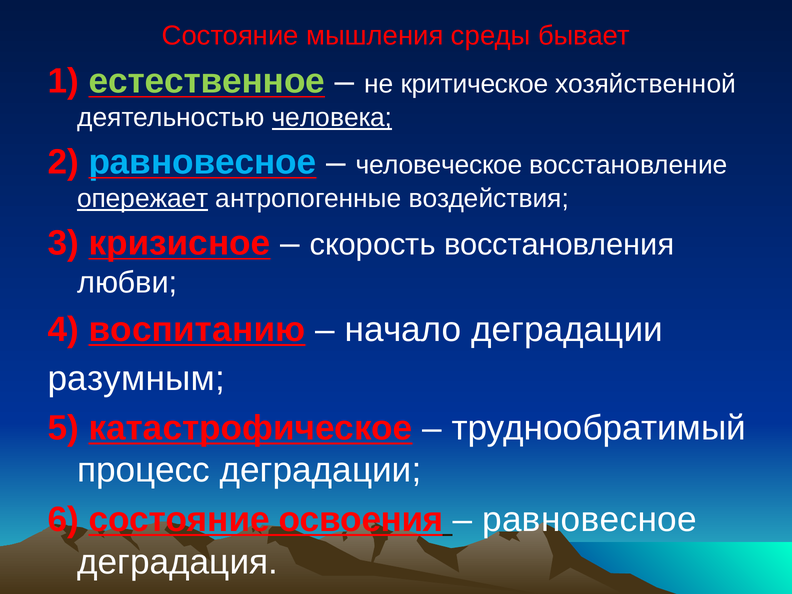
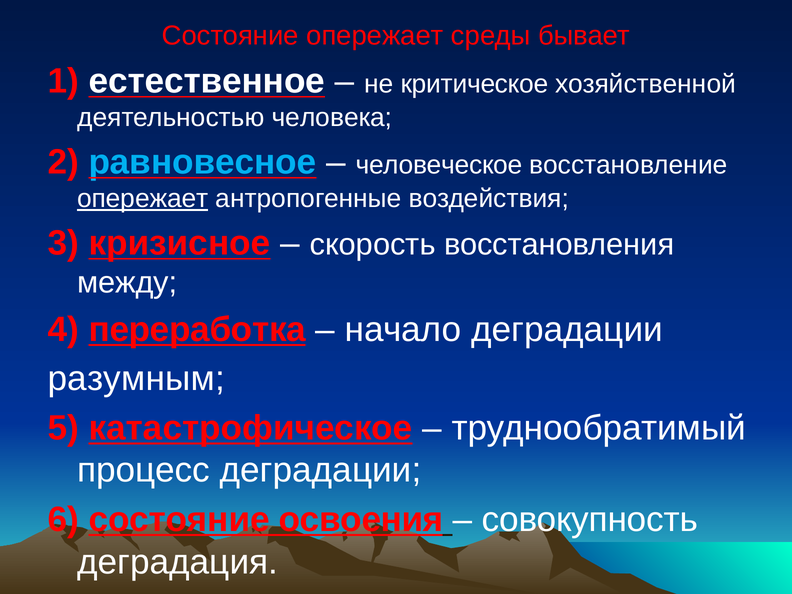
Состояние мышления: мышления -> опережает
естественное colour: light green -> white
человека underline: present -> none
любви: любви -> между
воспитанию: воспитанию -> переработка
равновесное at (590, 520): равновесное -> совокупность
